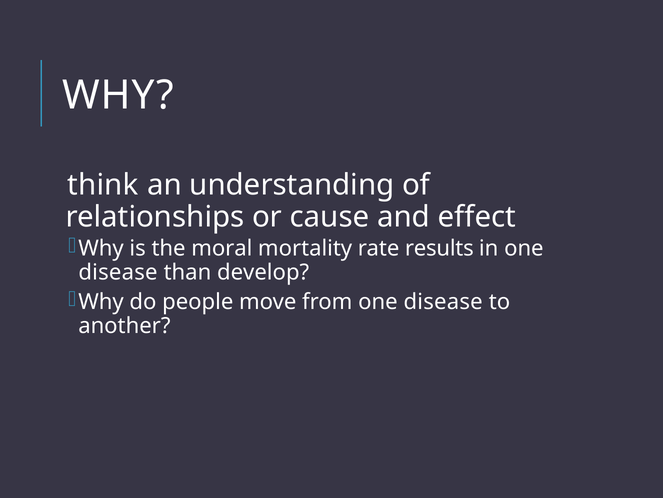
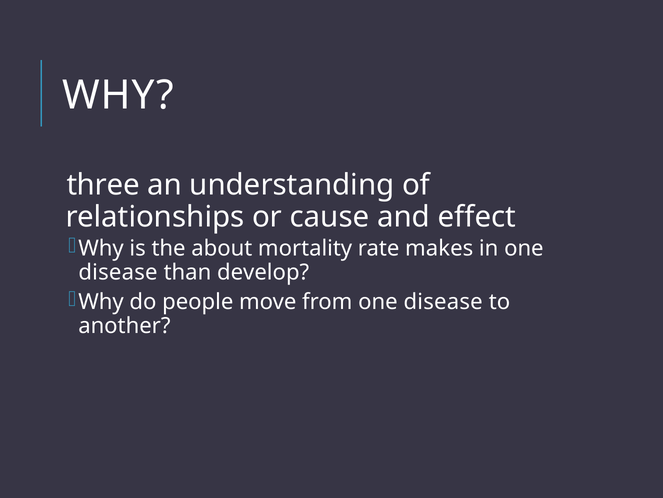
think: think -> three
moral: moral -> about
results: results -> makes
